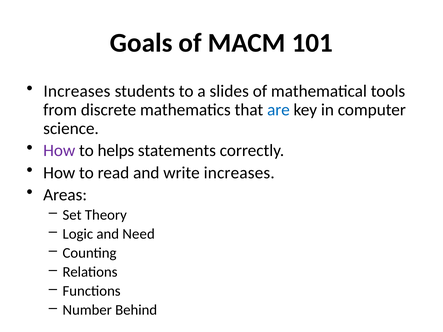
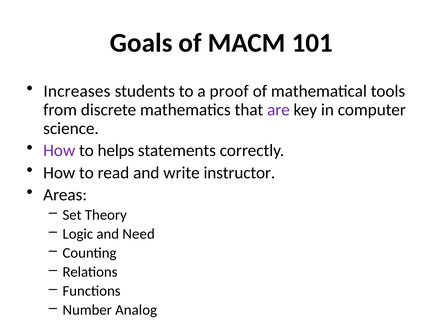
slides: slides -> proof
are colour: blue -> purple
write increases: increases -> instructor
Behind: Behind -> Analog
